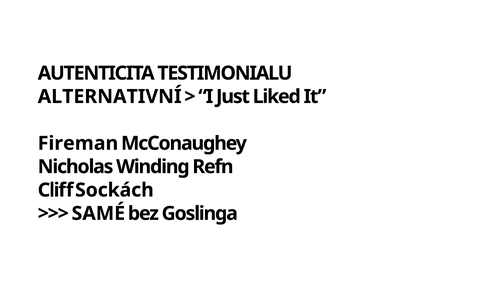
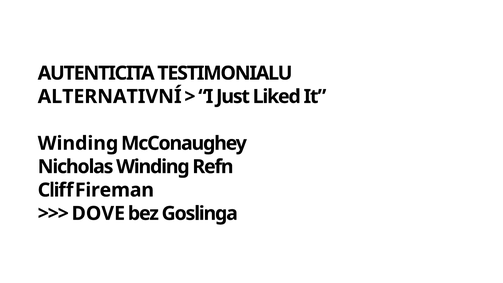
Fireman at (78, 143): Fireman -> Winding
Sockách: Sockách -> Fireman
SAMÉ: SAMÉ -> DOVE
